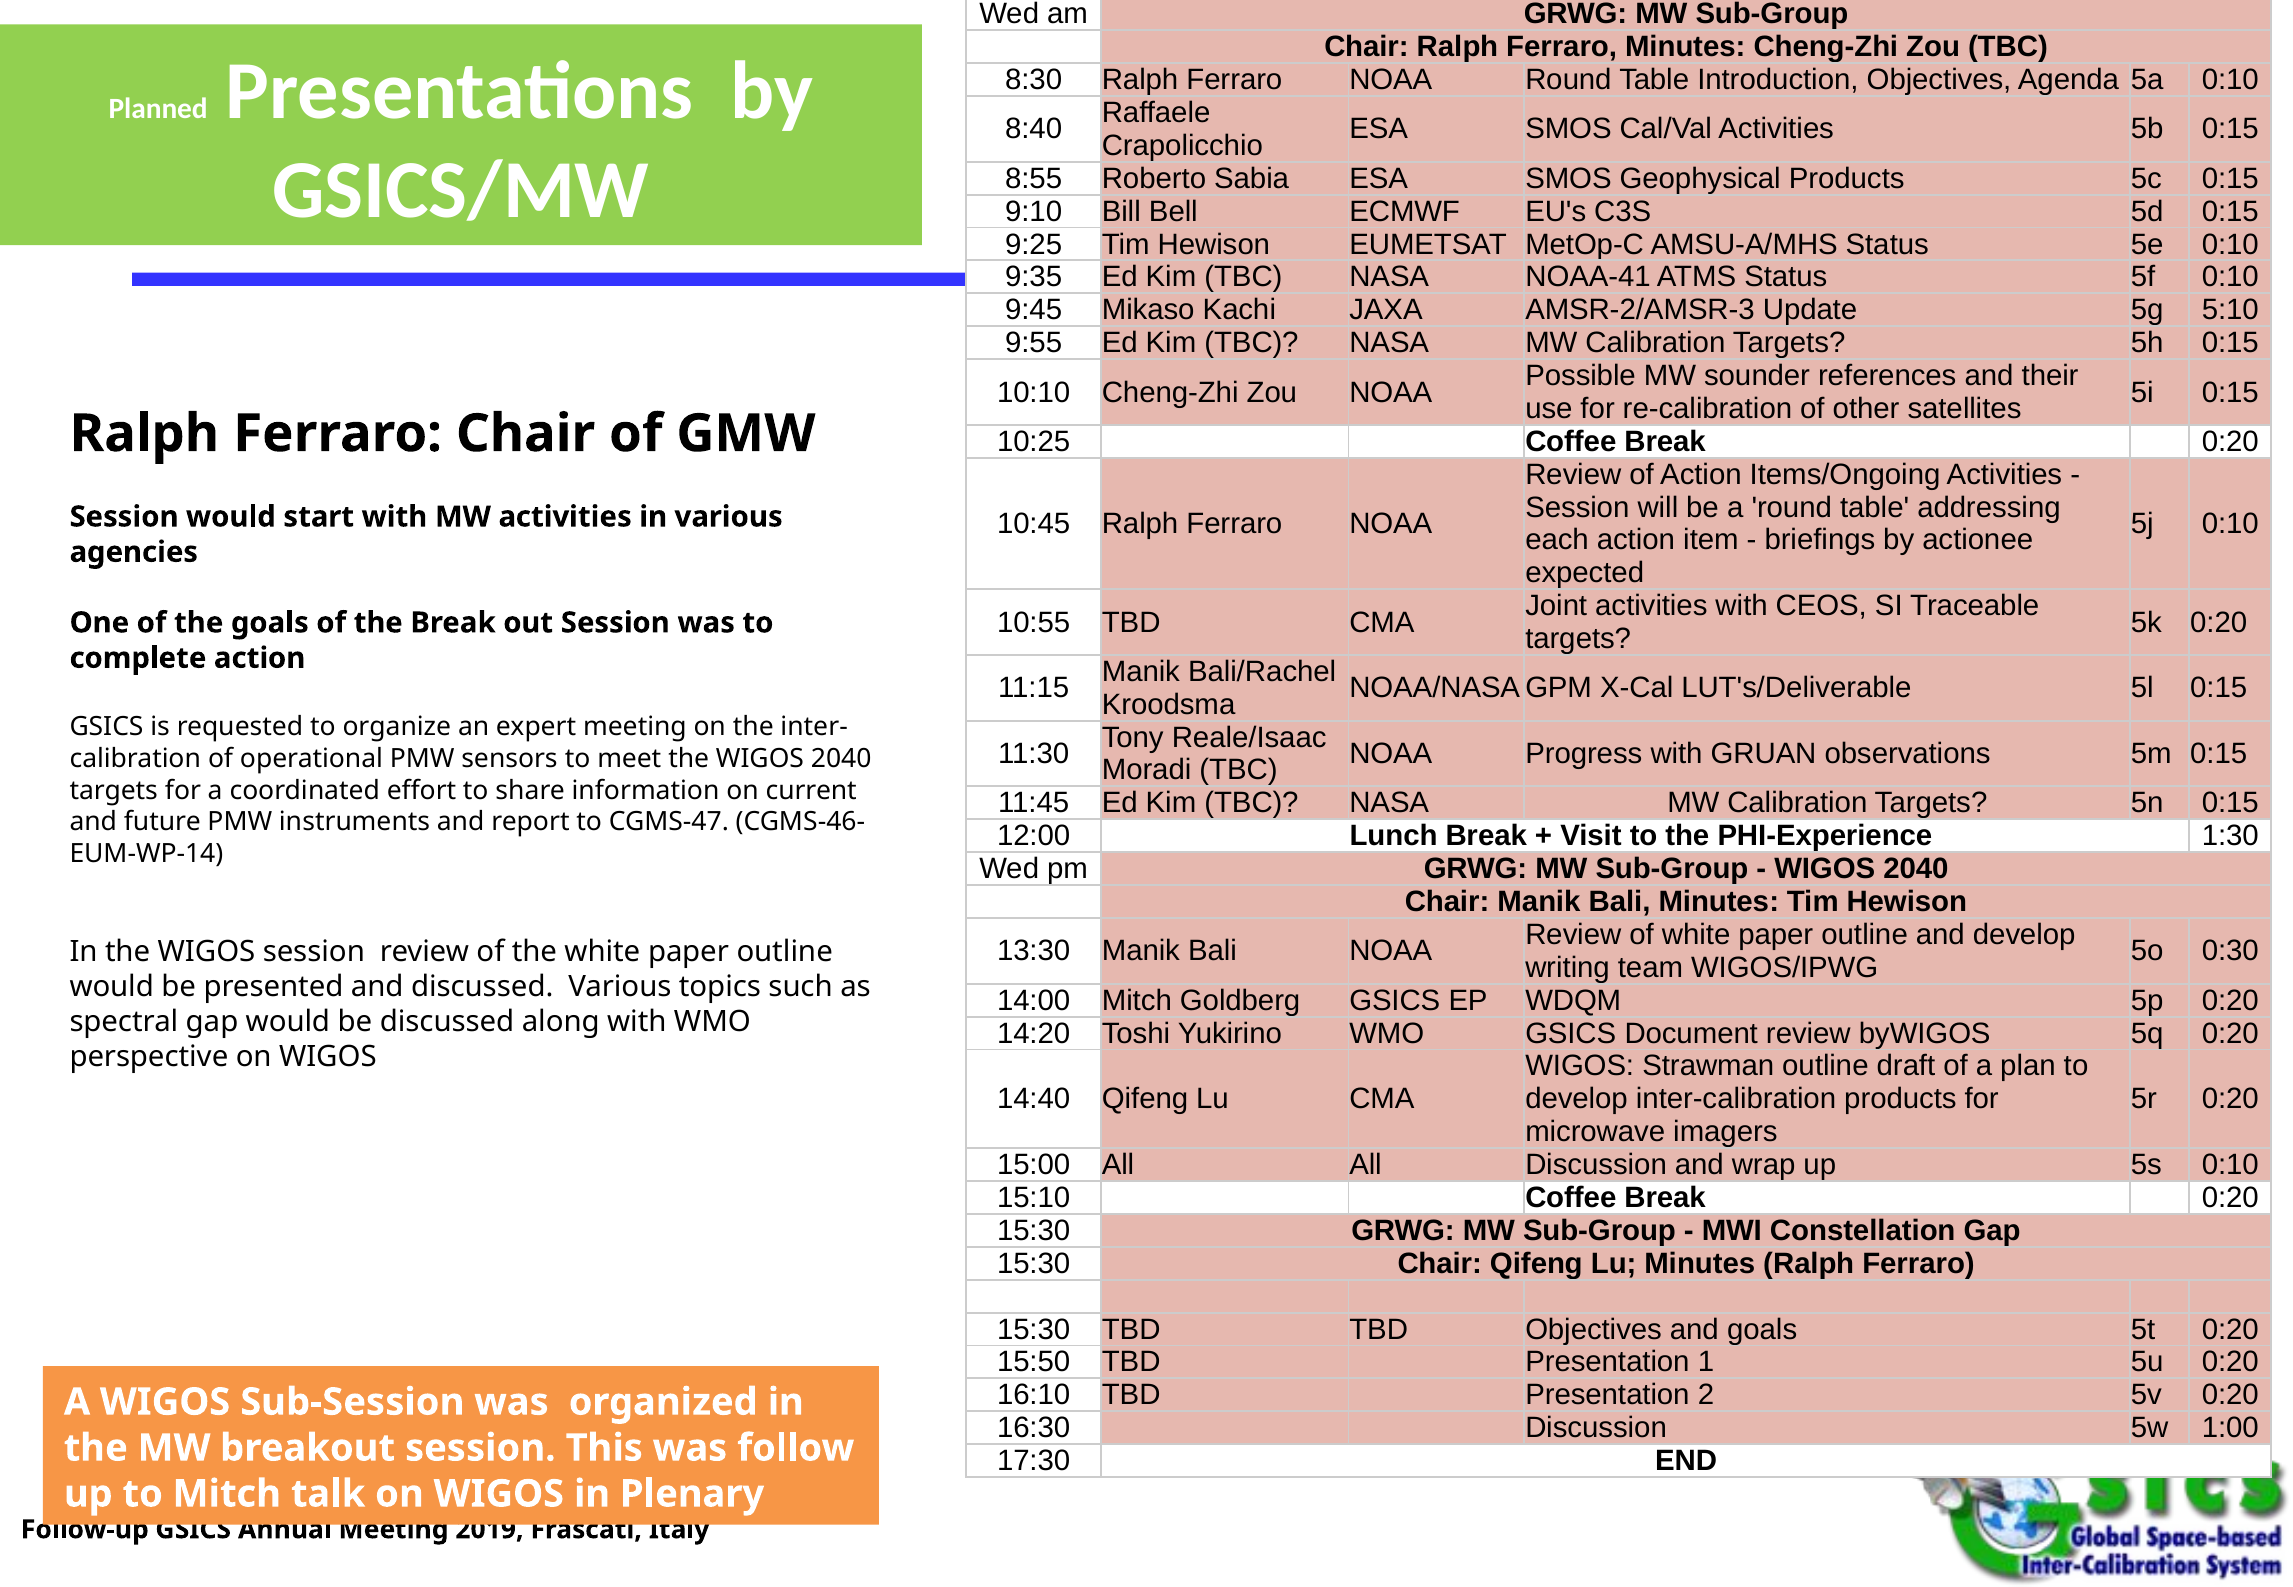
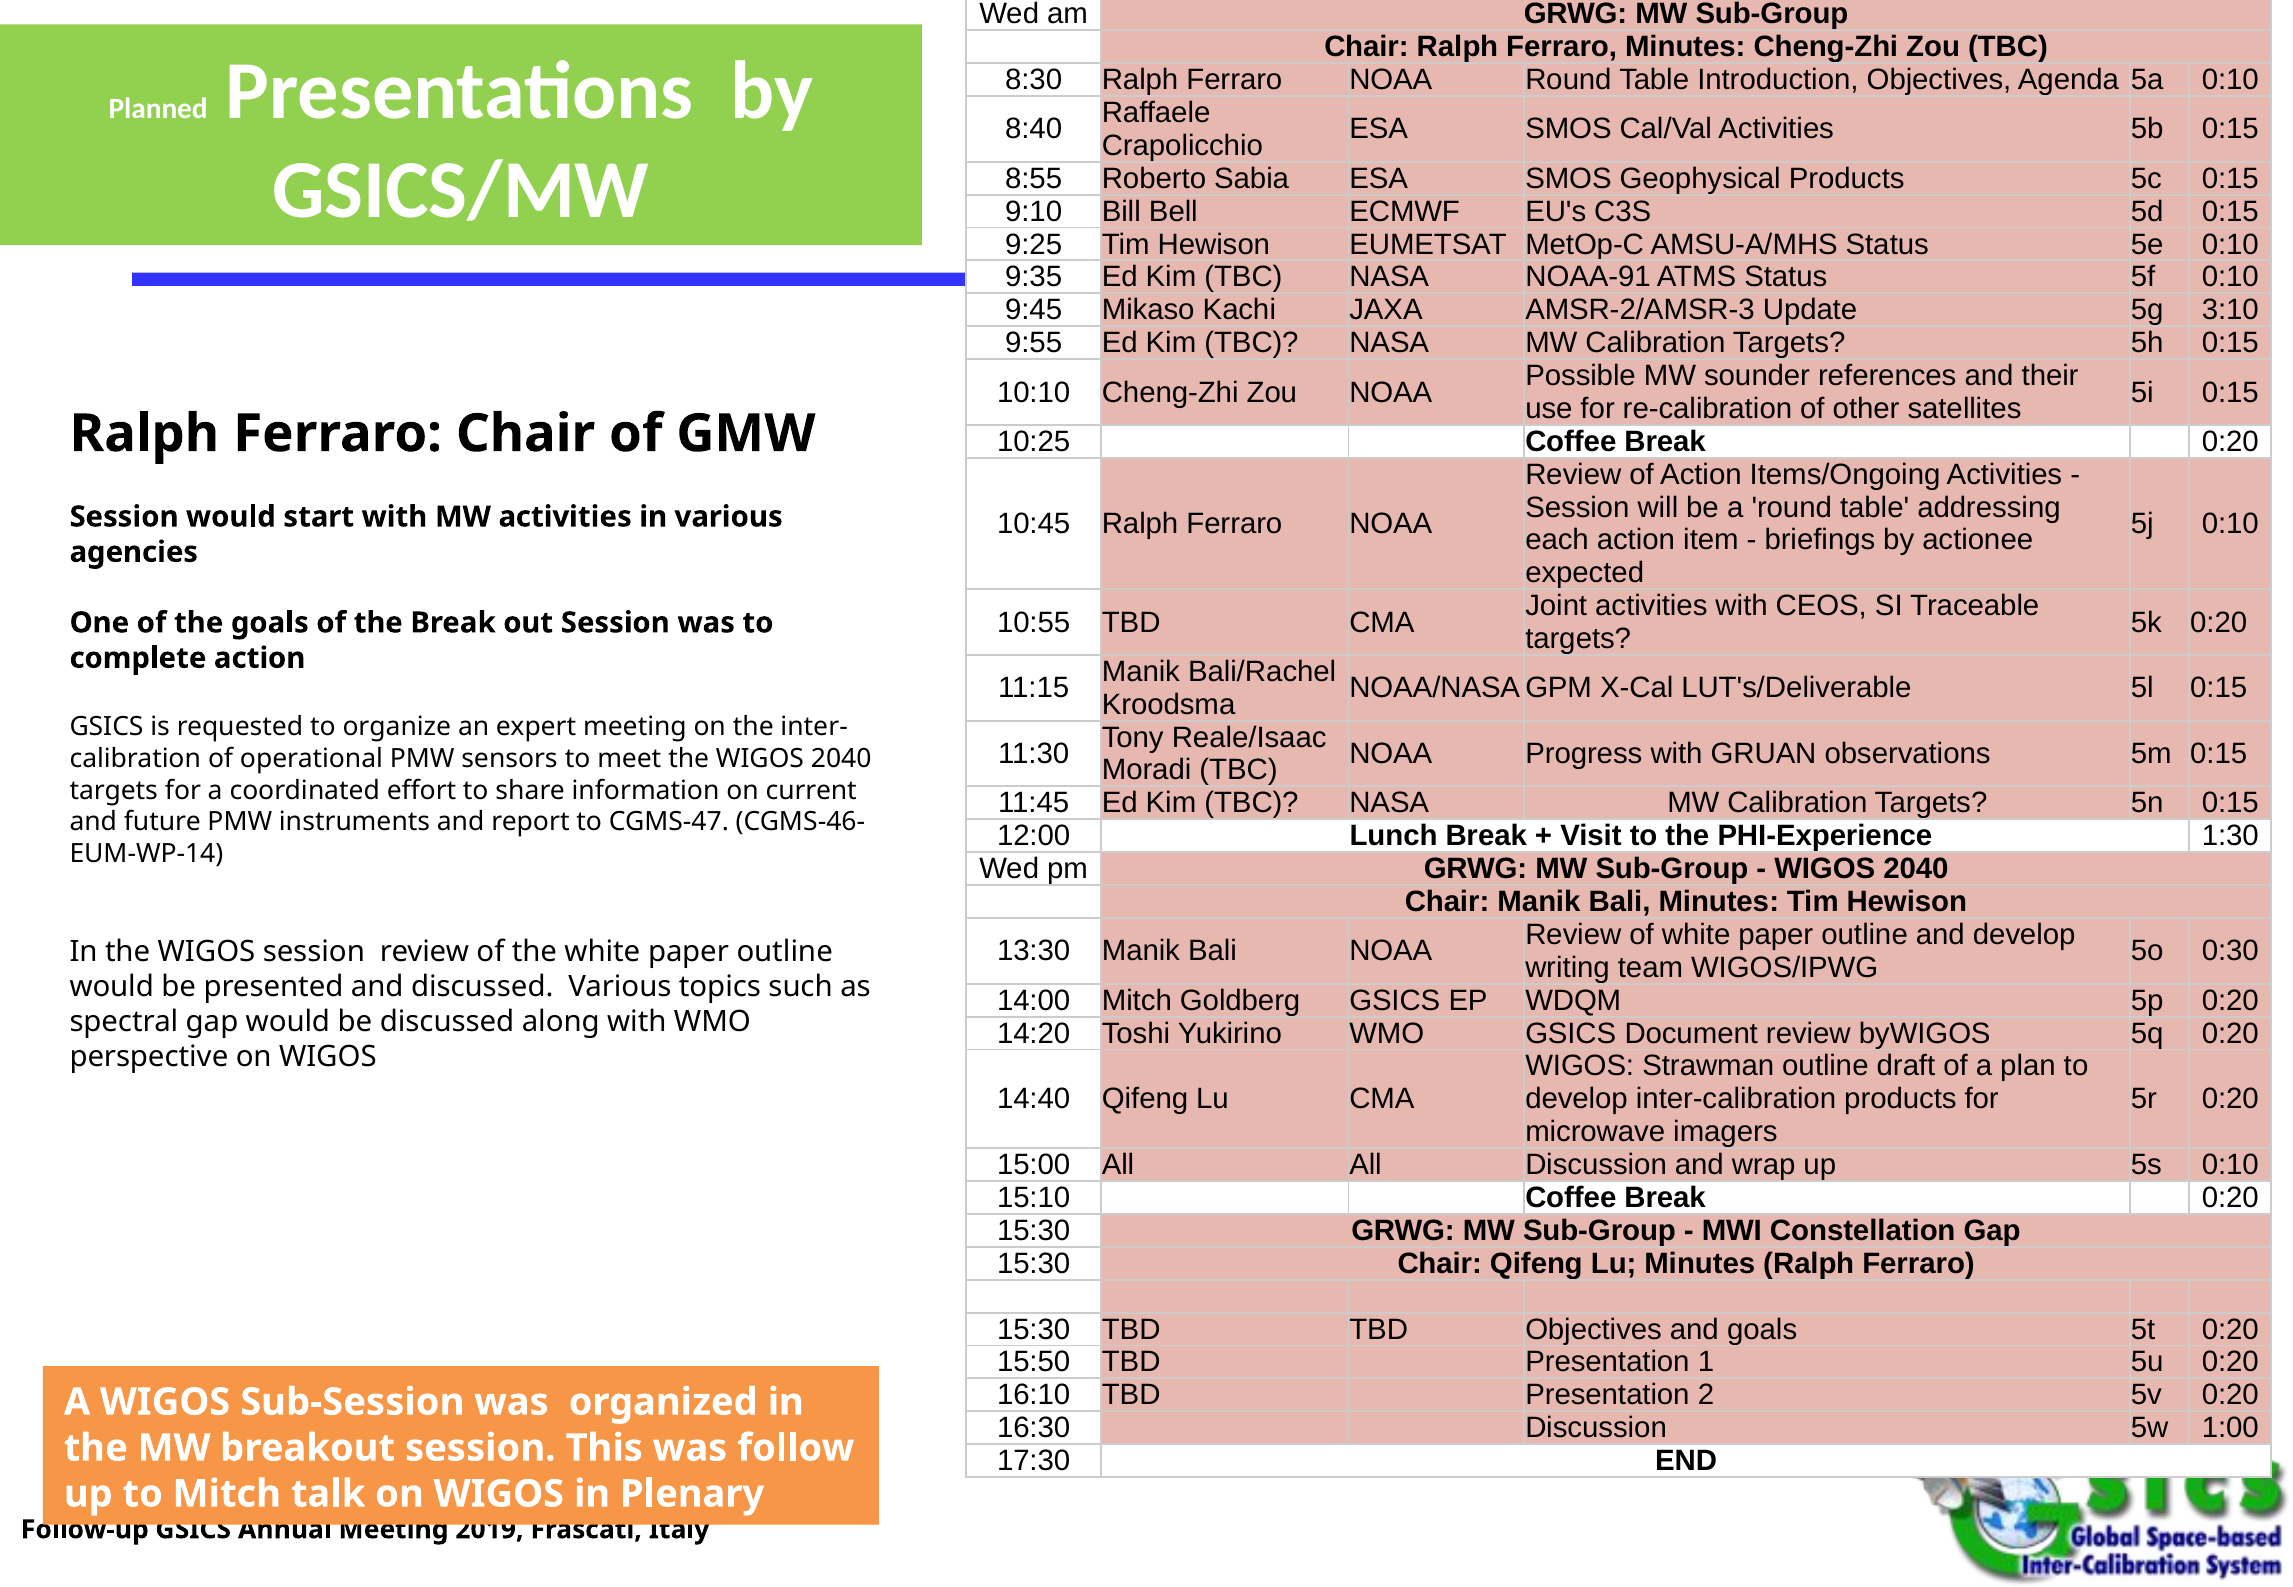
NOAA-41: NOAA-41 -> NOAA-91
5:10: 5:10 -> 3:10
